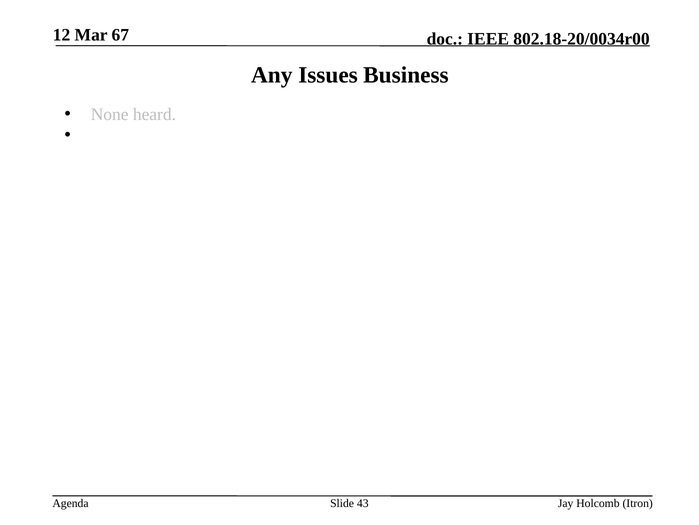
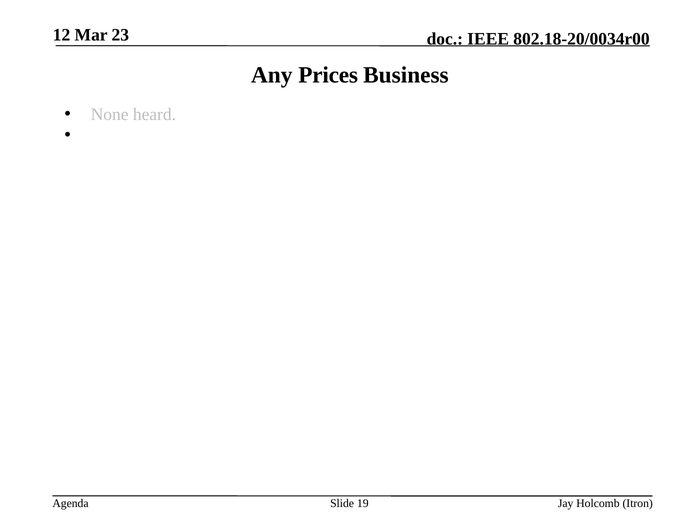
67: 67 -> 23
Issues: Issues -> Prices
43: 43 -> 19
